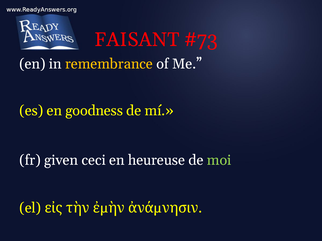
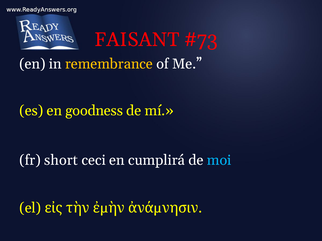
given: given -> short
heureuse: heureuse -> cumplirá
moi colour: light green -> light blue
